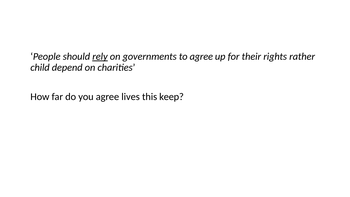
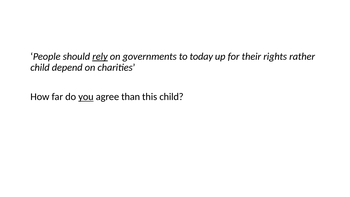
to agree: agree -> today
you underline: none -> present
lives: lives -> than
this keep: keep -> child
